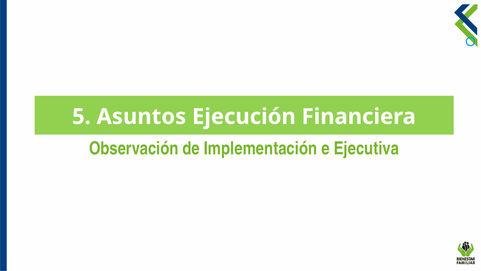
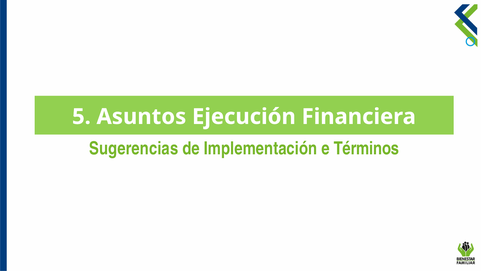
Observación: Observación -> Sugerencias
Ejecutiva: Ejecutiva -> Términos
